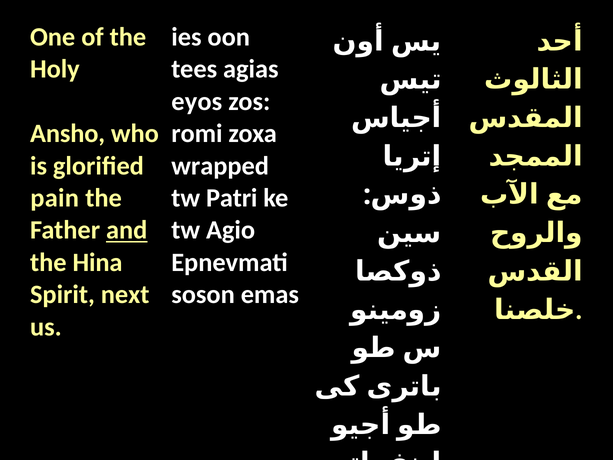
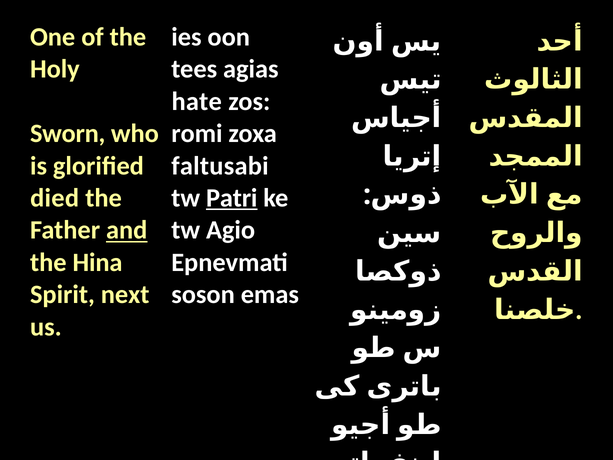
eyos: eyos -> hate
Ansho: Ansho -> Sworn
wrapped: wrapped -> faltusabi
pain: pain -> died
Patri underline: none -> present
